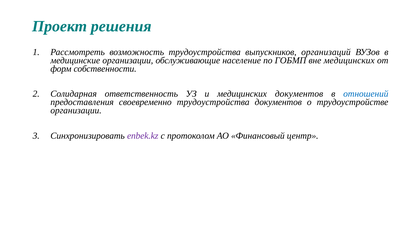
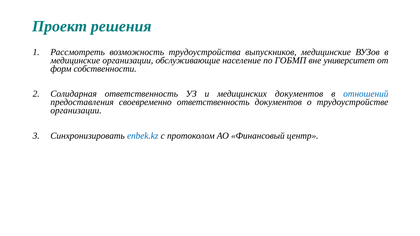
выпускников организаций: организаций -> медицинские
вне медицинских: медицинских -> университет
своевременно трудоустройства: трудоустройства -> ответственность
enbek.kz colour: purple -> blue
